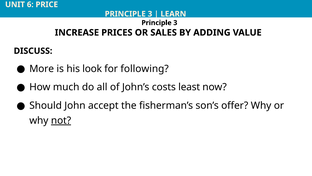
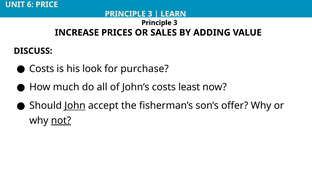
More at (42, 69): More -> Costs
following: following -> purchase
John underline: none -> present
